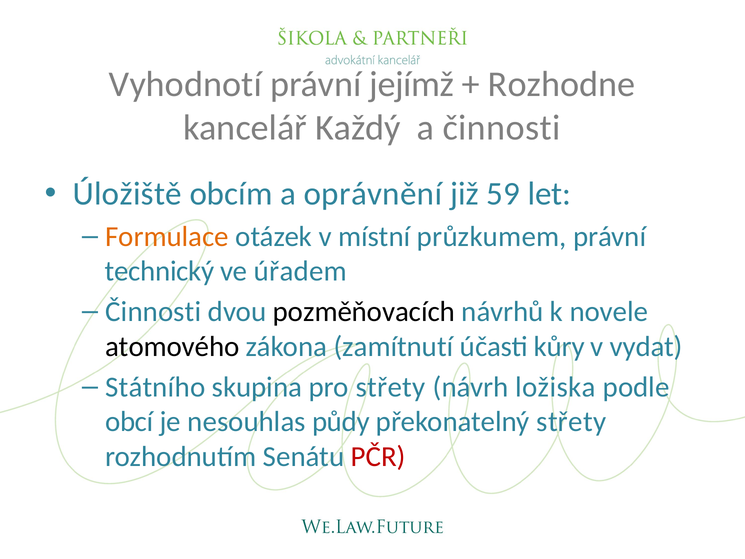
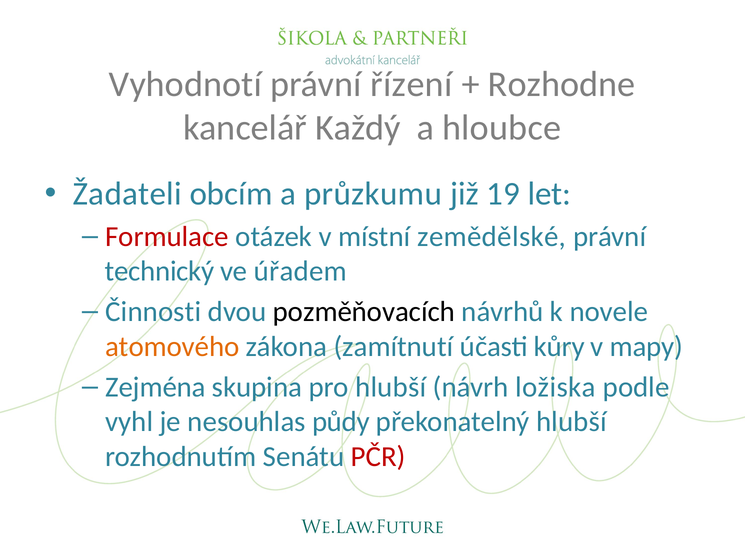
jejímž: jejímž -> řízení
a činnosti: činnosti -> hloubce
Úložiště: Úložiště -> Žadateli
oprávnění: oprávnění -> průzkumu
59: 59 -> 19
Formulace colour: orange -> red
průzkumem: průzkumem -> zemědělské
atomového colour: black -> orange
vydat: vydat -> mapy
Státního: Státního -> Zejména
pro střety: střety -> hlubší
obcí: obcí -> vyhl
překonatelný střety: střety -> hlubší
